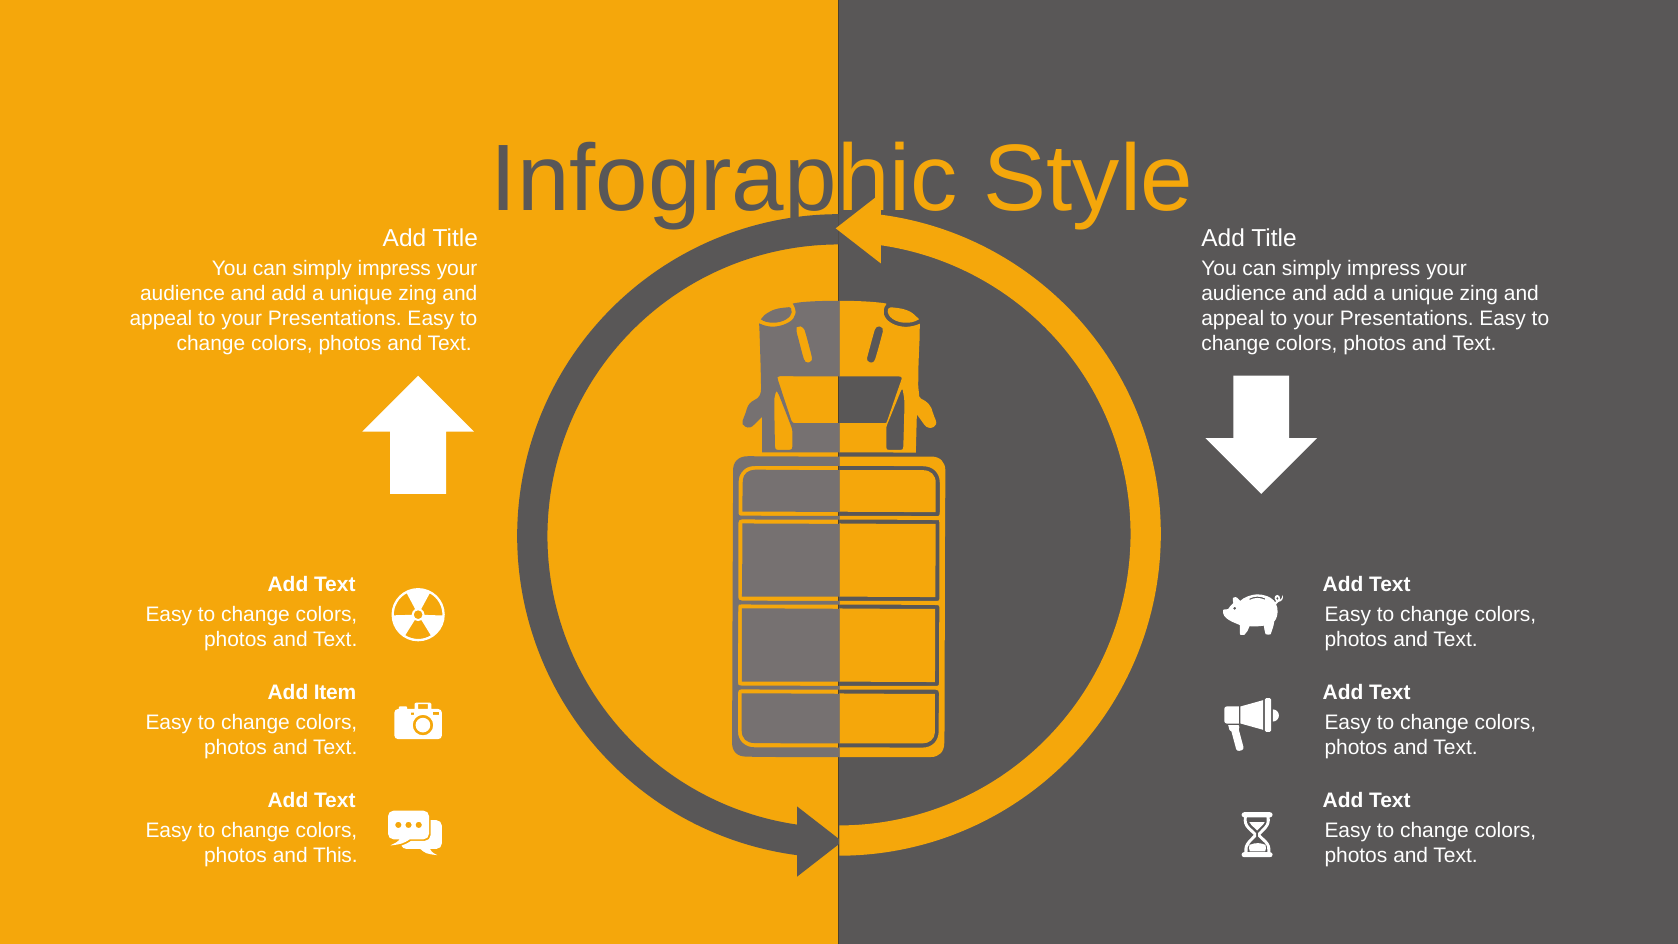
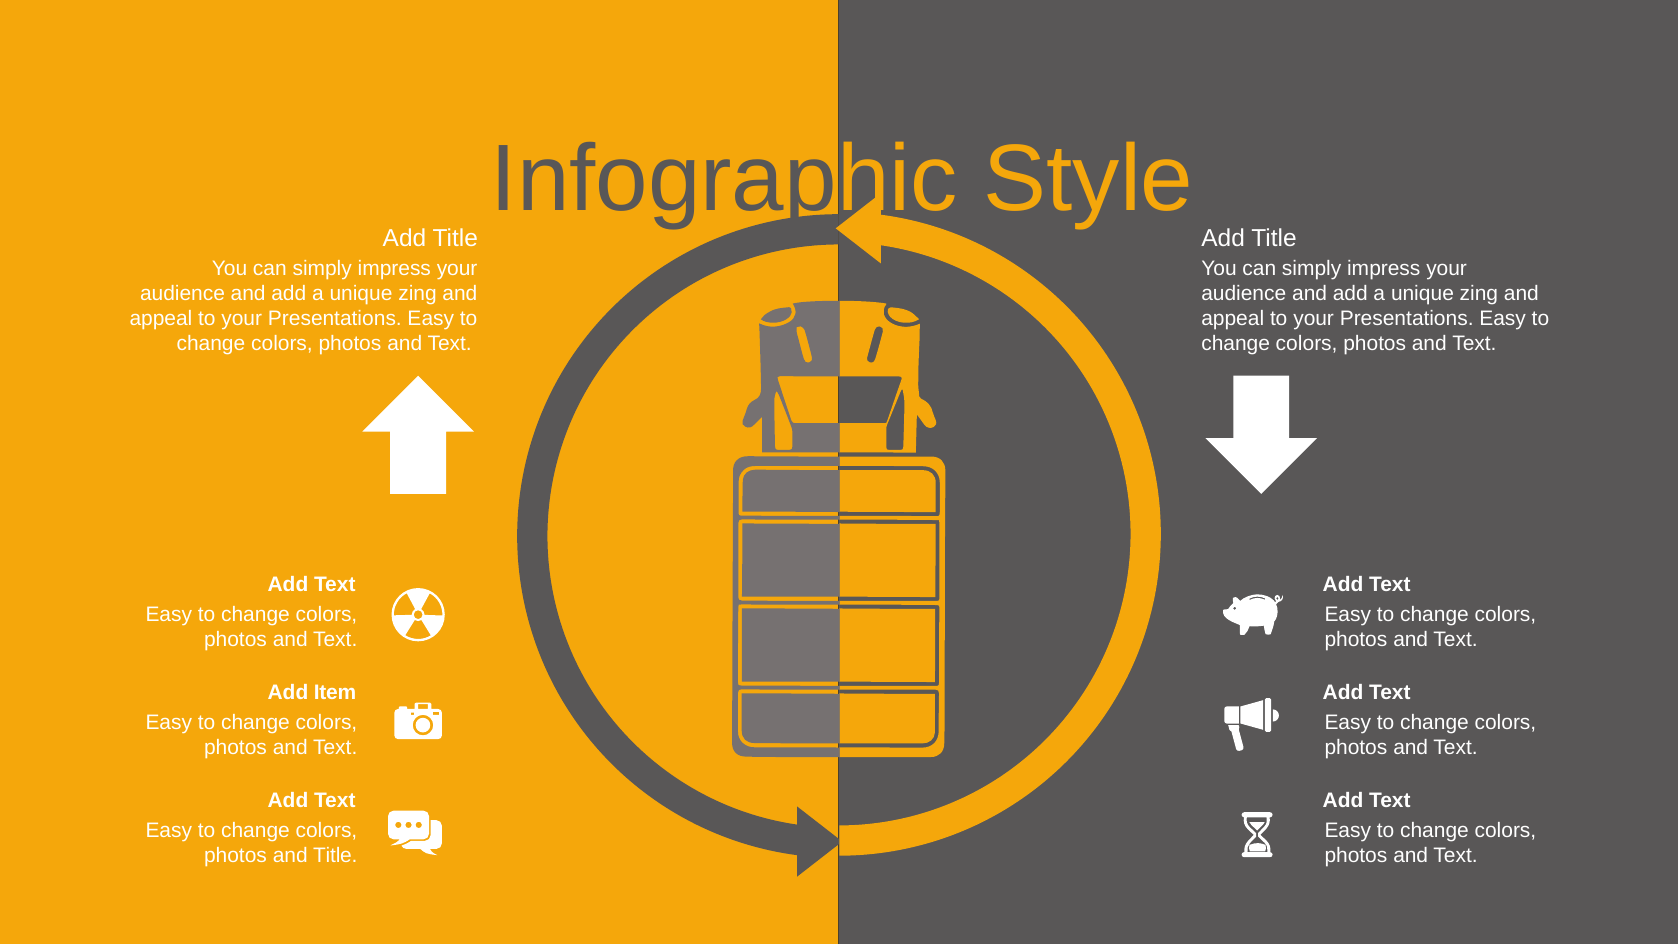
and This: This -> Title
